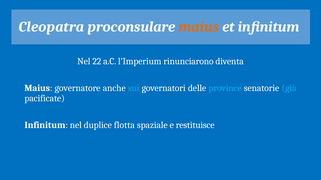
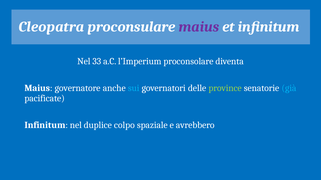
maius at (199, 27) colour: orange -> purple
22: 22 -> 33
rinunciarono: rinunciarono -> proconsolare
province colour: light blue -> light green
flotta: flotta -> colpo
restituisce: restituisce -> avrebbero
